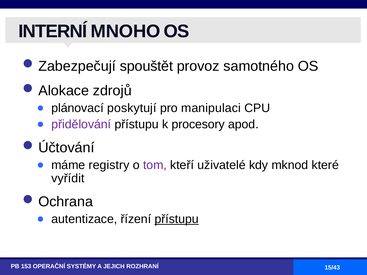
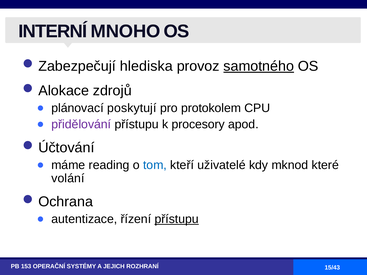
spouštět: spouštět -> hlediska
samotného underline: none -> present
manipulaci: manipulaci -> protokolem
registry: registry -> reading
tom colour: purple -> blue
vyřídit: vyřídit -> volání
